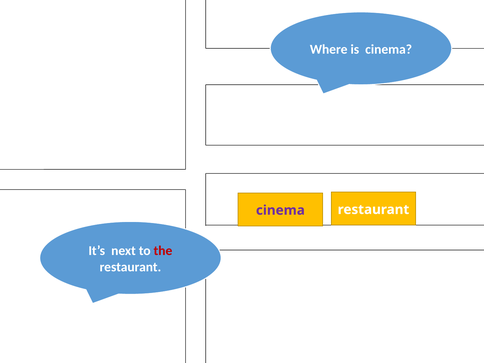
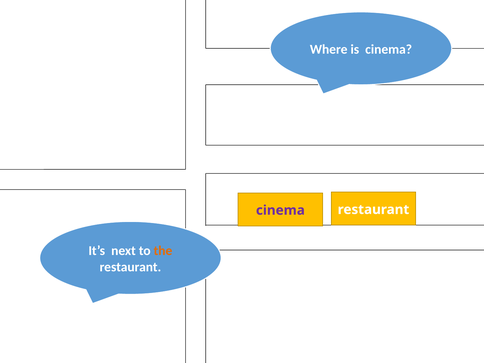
the colour: red -> orange
